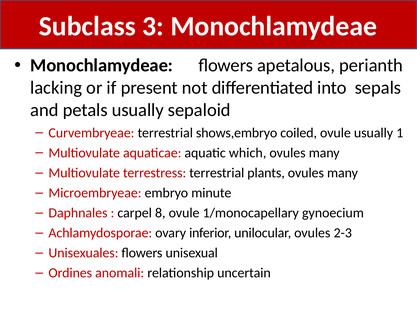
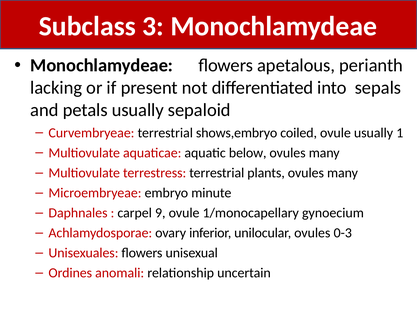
which: which -> below
8: 8 -> 9
2-3: 2-3 -> 0-3
